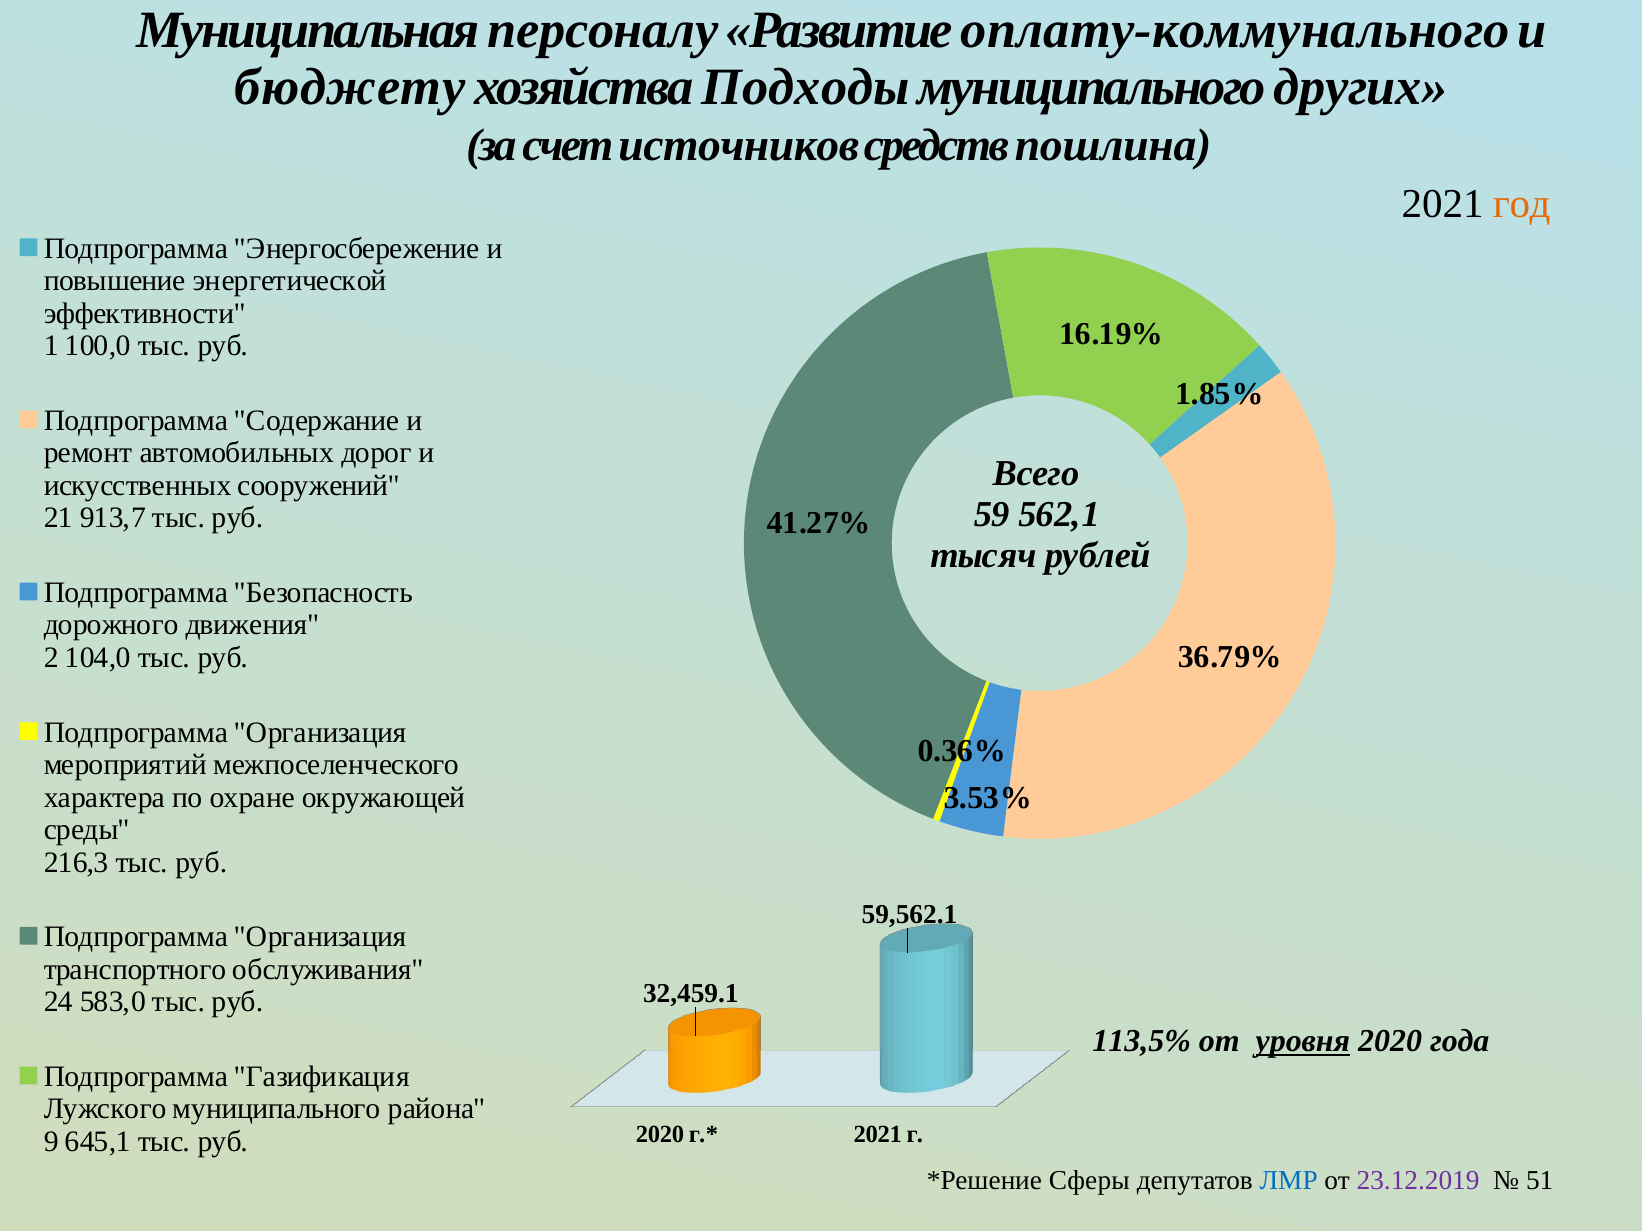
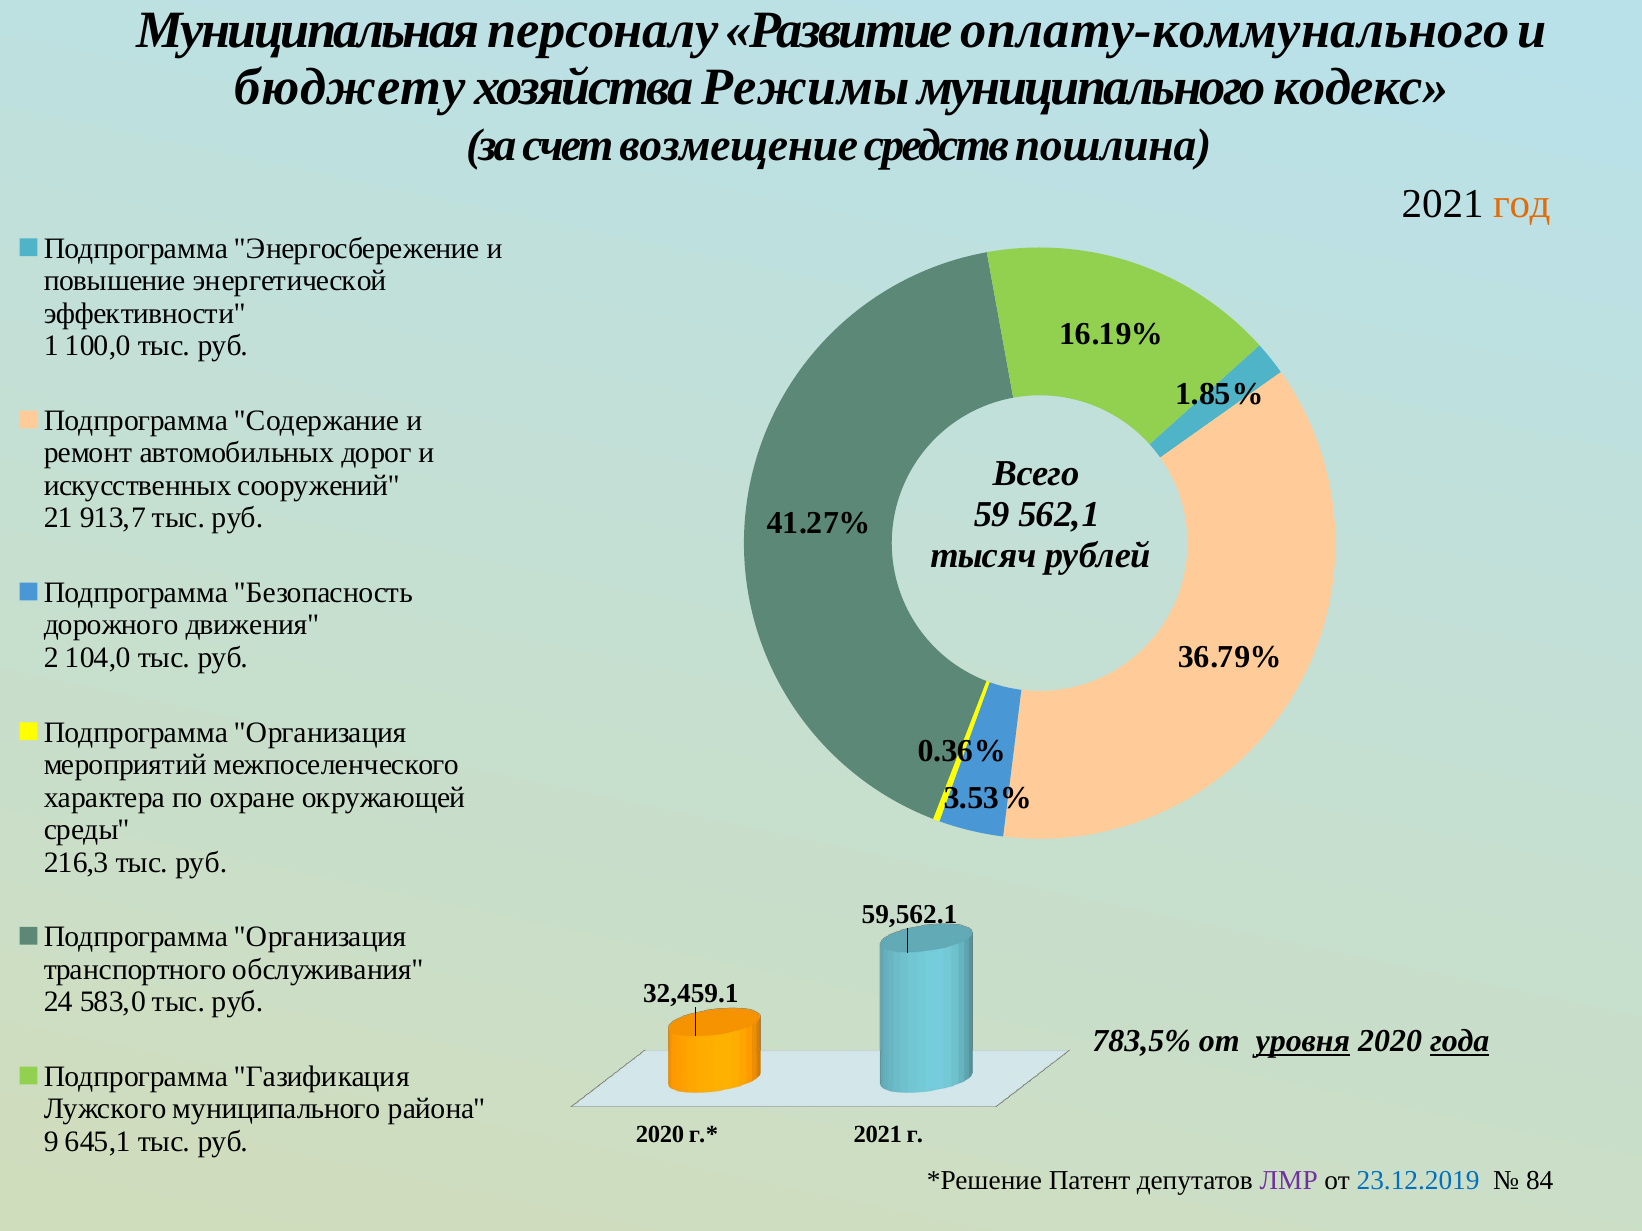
Подходы: Подходы -> Режимы
других: других -> кодекс
источников: источников -> возмещение
113,5%: 113,5% -> 783,5%
года underline: none -> present
Сферы: Сферы -> Патент
ЛМР colour: blue -> purple
23.12.2019 colour: purple -> blue
51: 51 -> 84
